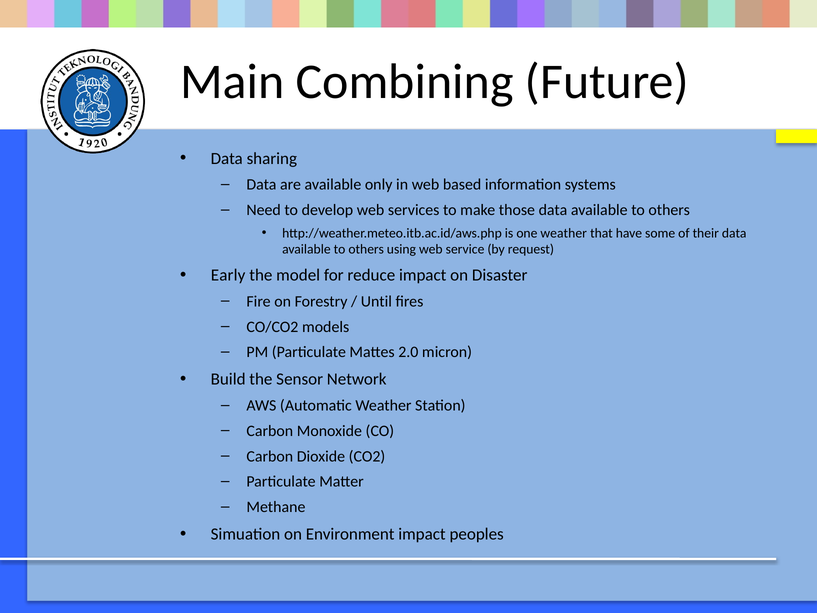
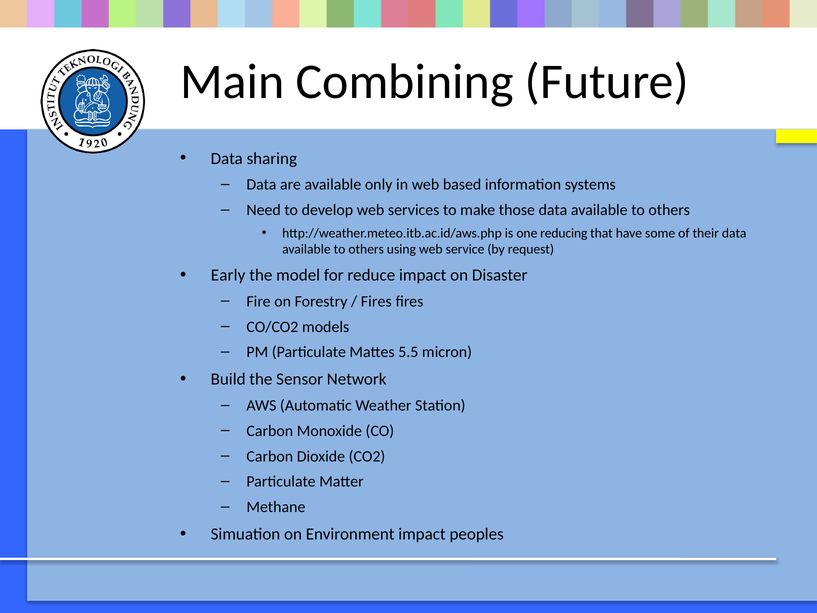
one weather: weather -> reducing
Until at (376, 301): Until -> Fires
2.0: 2.0 -> 5.5
